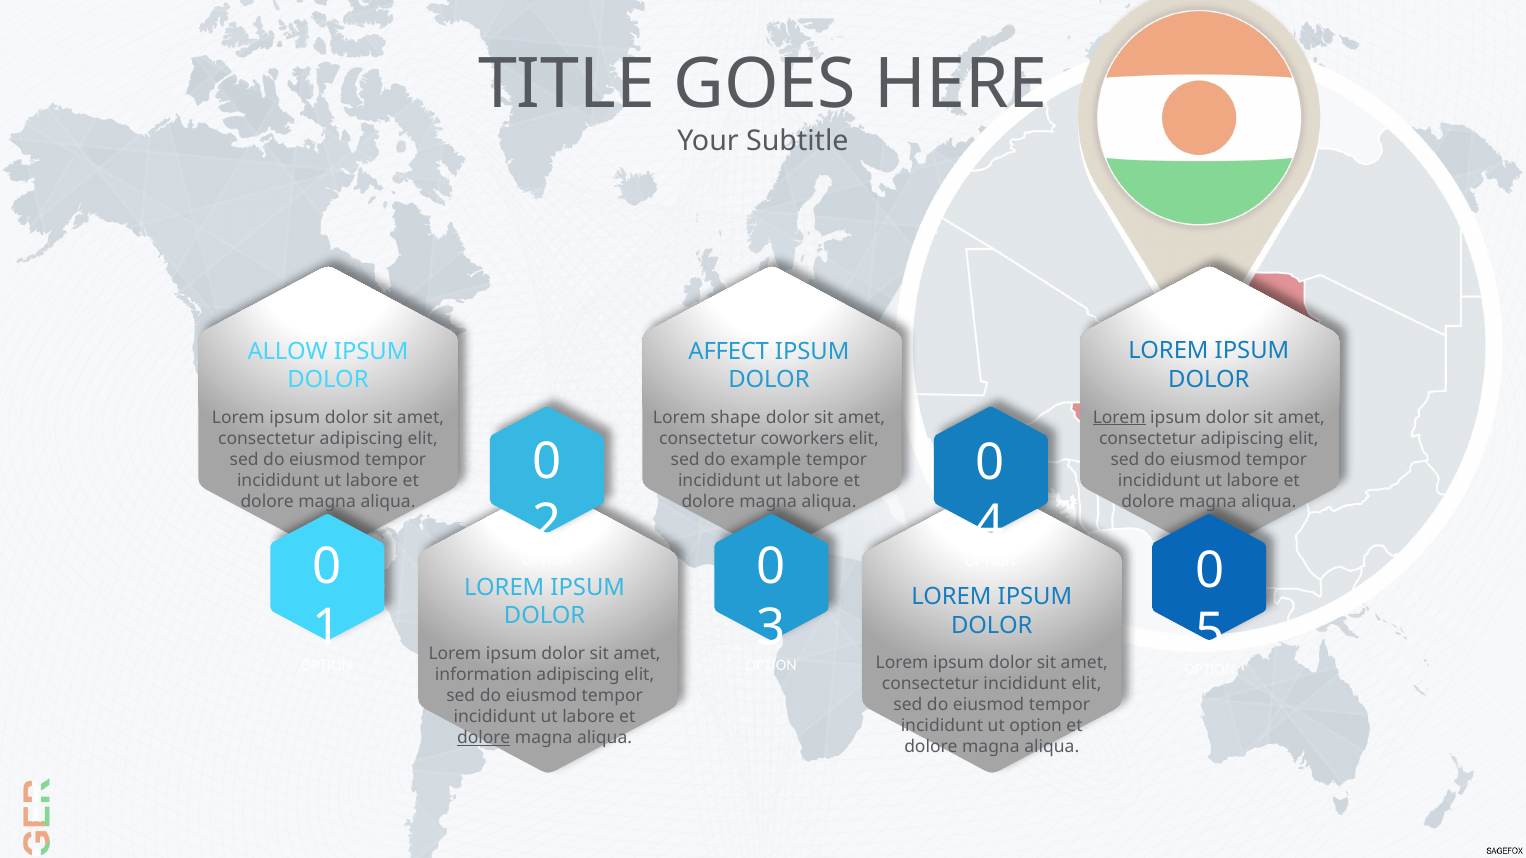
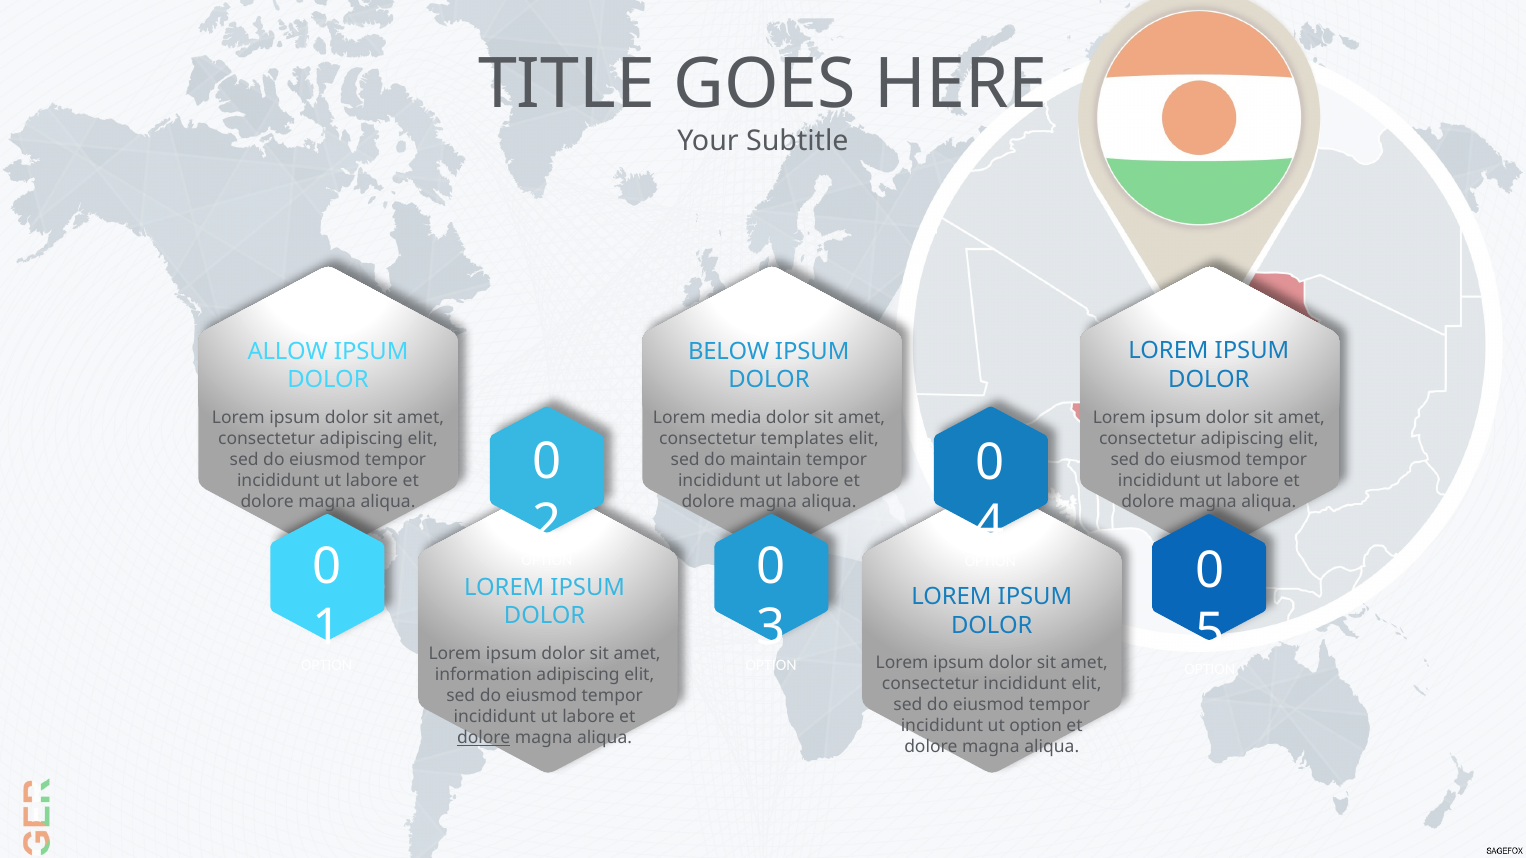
AFFECT: AFFECT -> BELOW
Lorem at (1119, 417) underline: present -> none
shape: shape -> media
coworkers: coworkers -> templates
example: example -> maintain
